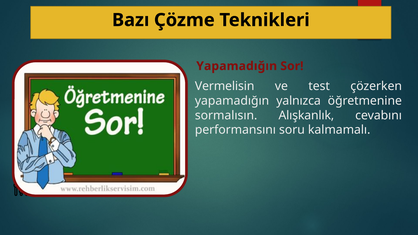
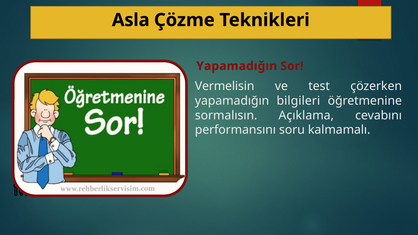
Bazı: Bazı -> Asla
yalnızca: yalnızca -> bilgileri
Alışkanlık: Alışkanlık -> Açıklama
